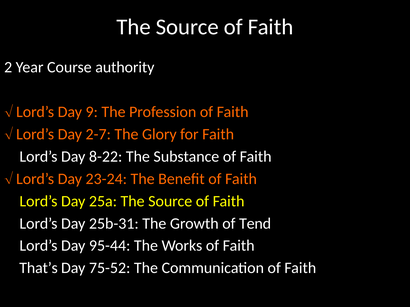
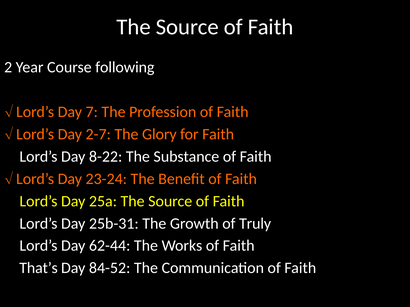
authority: authority -> following
9: 9 -> 7
Tend: Tend -> Truly
95-44: 95-44 -> 62-44
75-52: 75-52 -> 84-52
